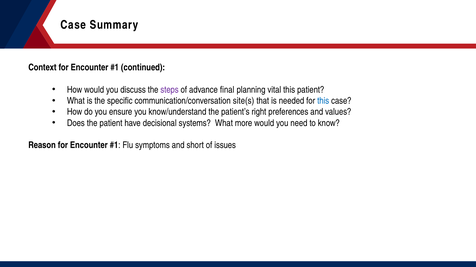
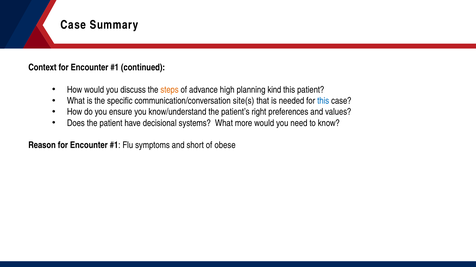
steps colour: purple -> orange
final: final -> high
vital: vital -> kind
issues: issues -> obese
